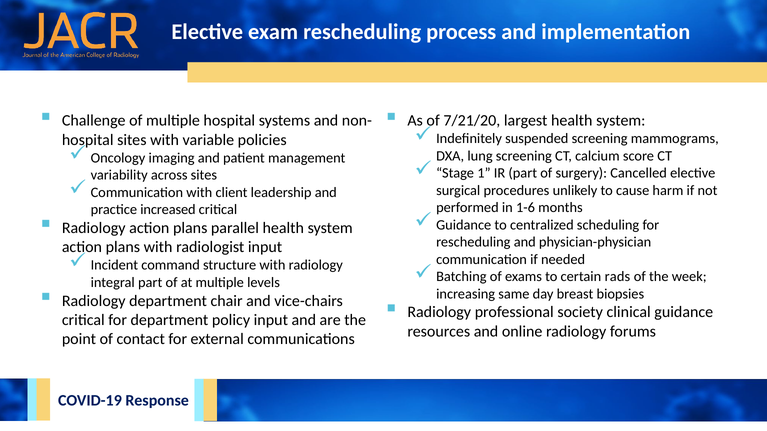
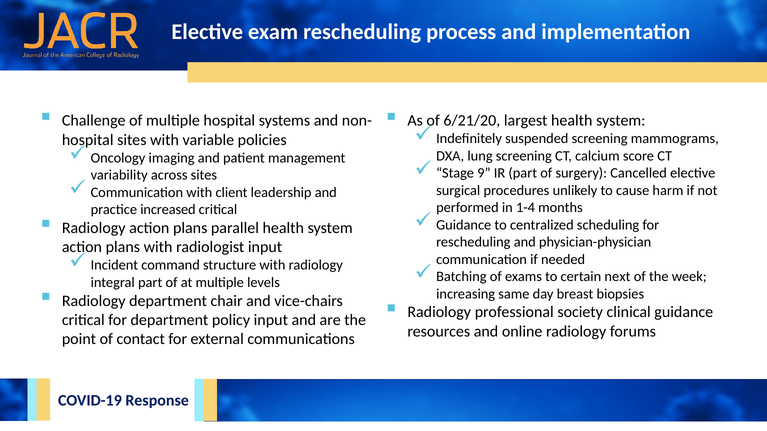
7/21/20: 7/21/20 -> 6/21/20
1: 1 -> 9
1-6: 1-6 -> 1-4
rads: rads -> next
